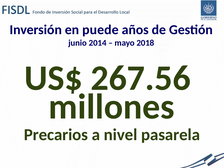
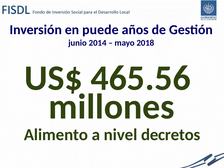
267.56: 267.56 -> 465.56
Precarios: Precarios -> Alimento
pasarela: pasarela -> decretos
